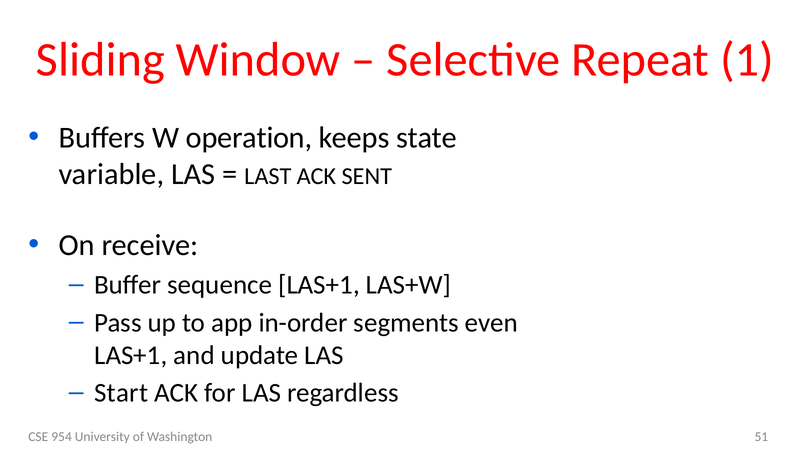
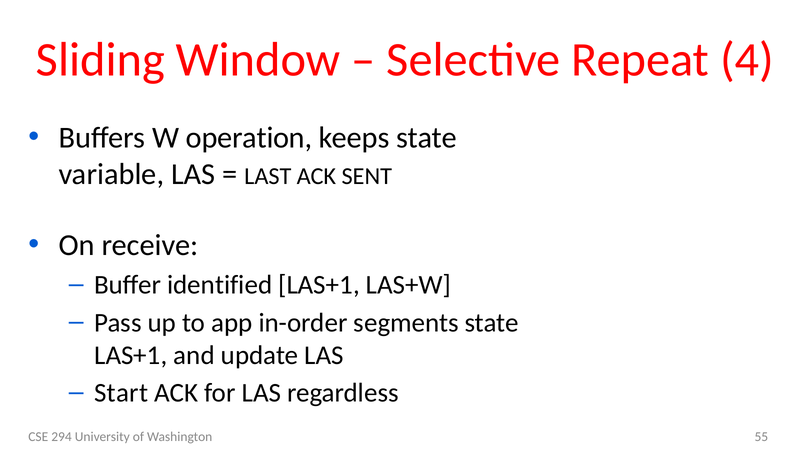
1: 1 -> 4
sequence: sequence -> identified
segments even: even -> state
954: 954 -> 294
51: 51 -> 55
